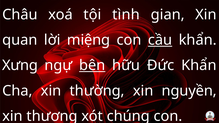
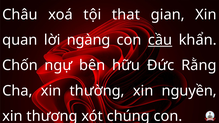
tình: tình -> that
miệng: miệng -> ngàng
Xưng: Xưng -> Chốn
bên underline: present -> none
Đức Khẩn: Khẩn -> Rằng
